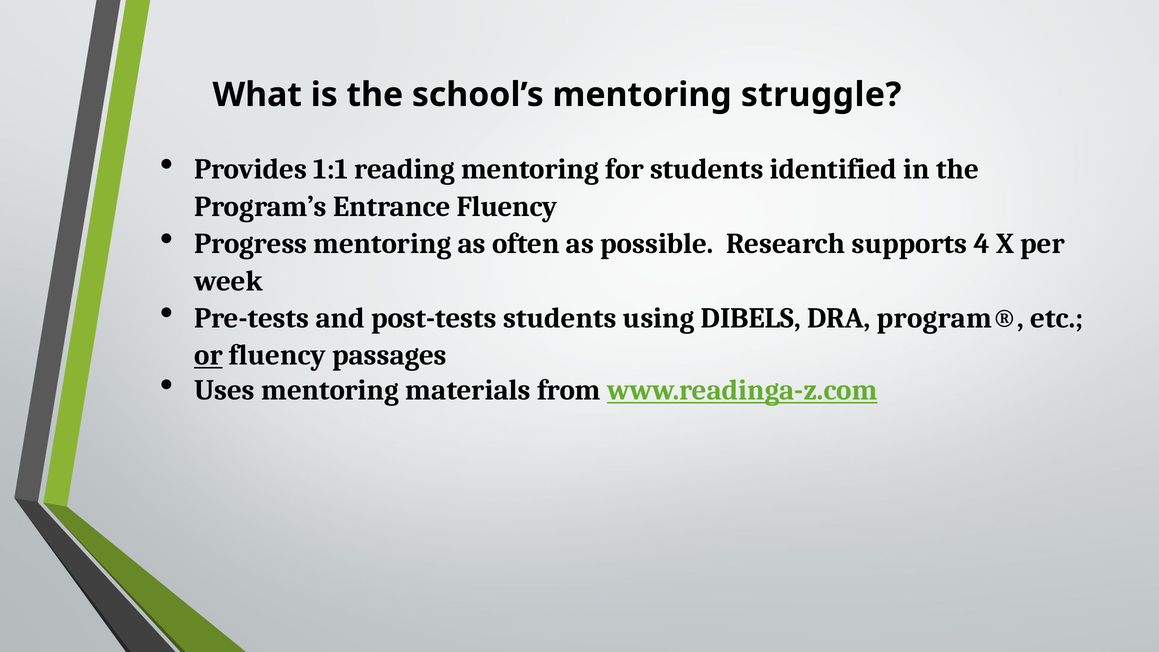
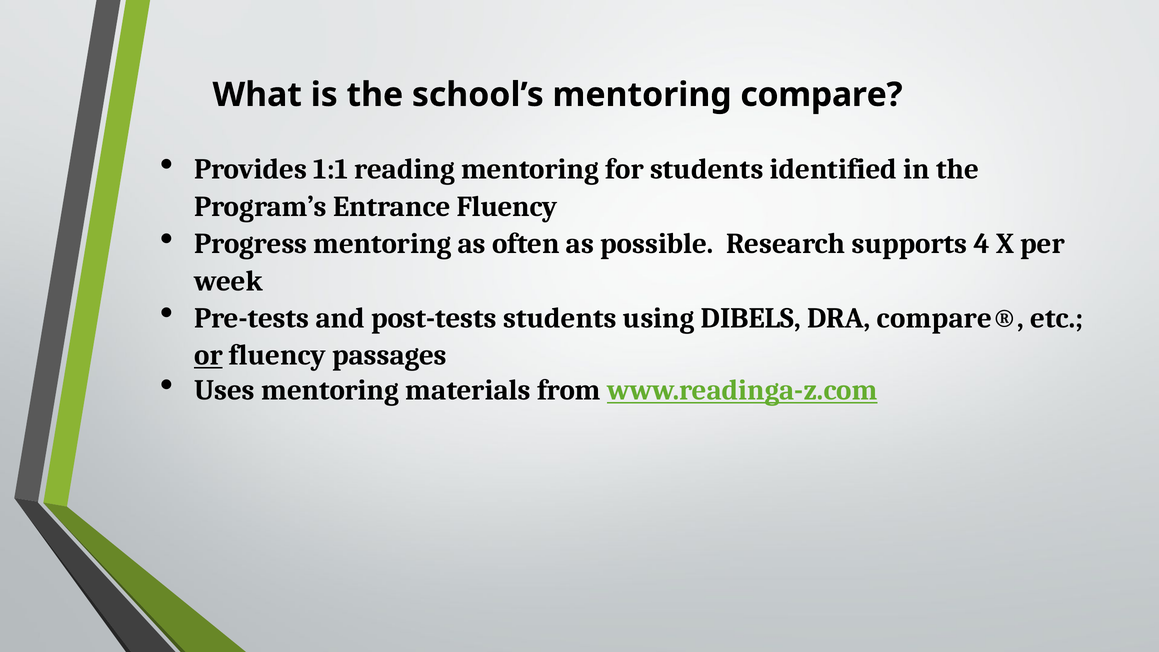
struggle: struggle -> compare
program®: program® -> compare®
